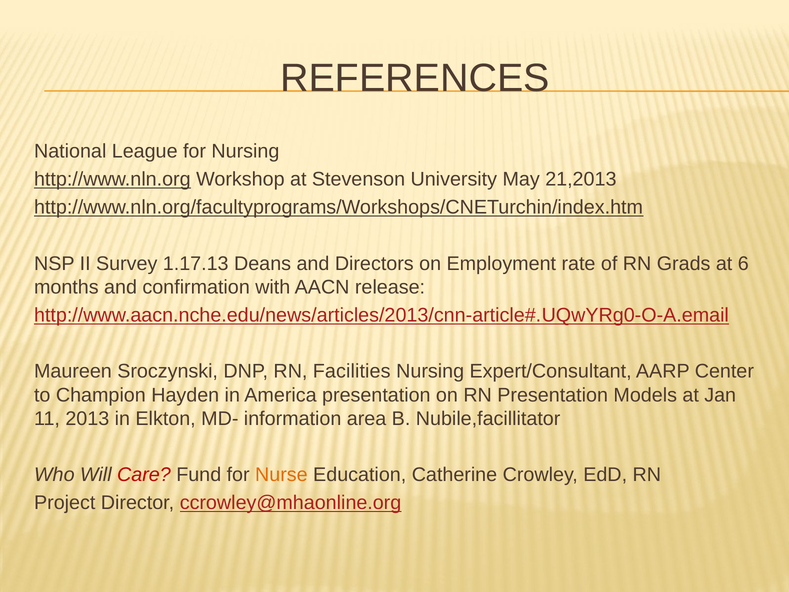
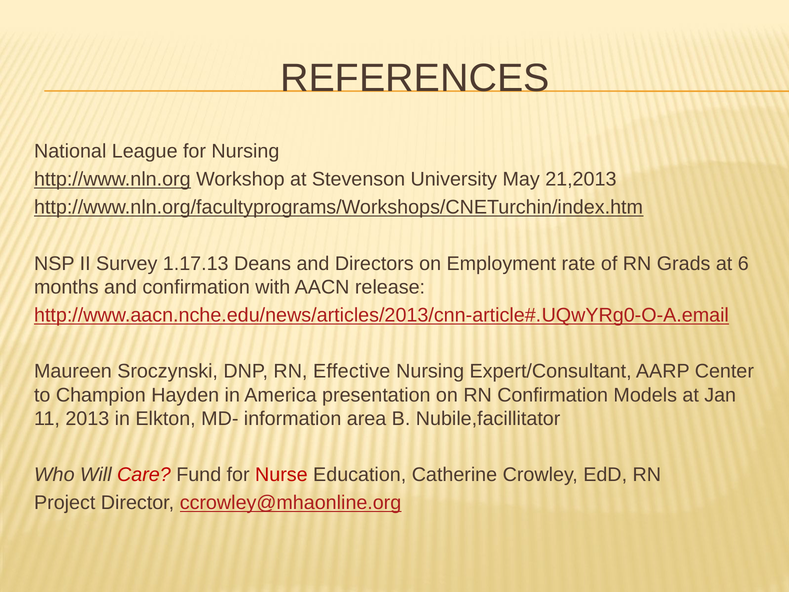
Facilities: Facilities -> Effective
RN Presentation: Presentation -> Confirmation
Nurse colour: orange -> red
